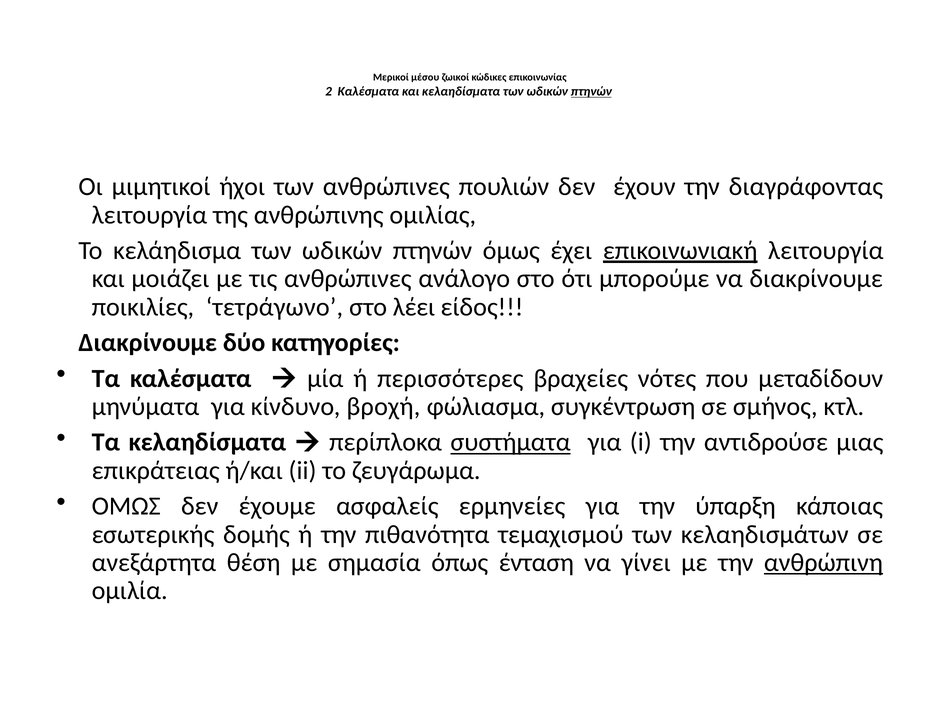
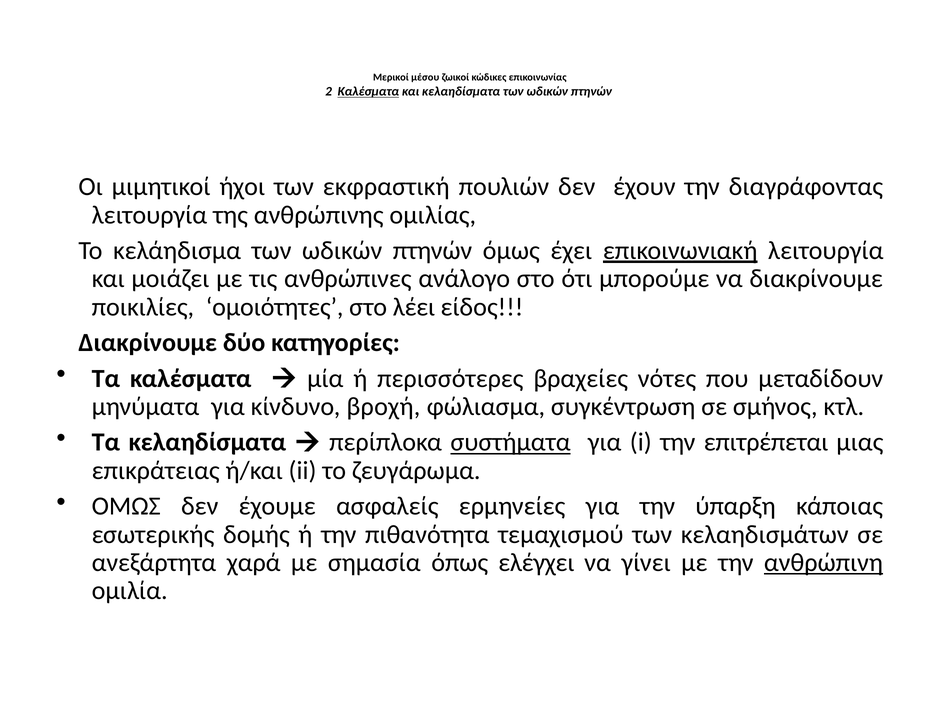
Καλέσματα at (368, 92) underline: none -> present
πτηνών at (591, 92) underline: present -> none
των ανθρώπινες: ανθρώπινες -> εκφραστική
τετράγωνο: τετράγωνο -> ομοιότητες
αντιδρούσε: αντιδρούσε -> επιτρέπεται
θέση: θέση -> χαρά
ένταση: ένταση -> ελέγχει
